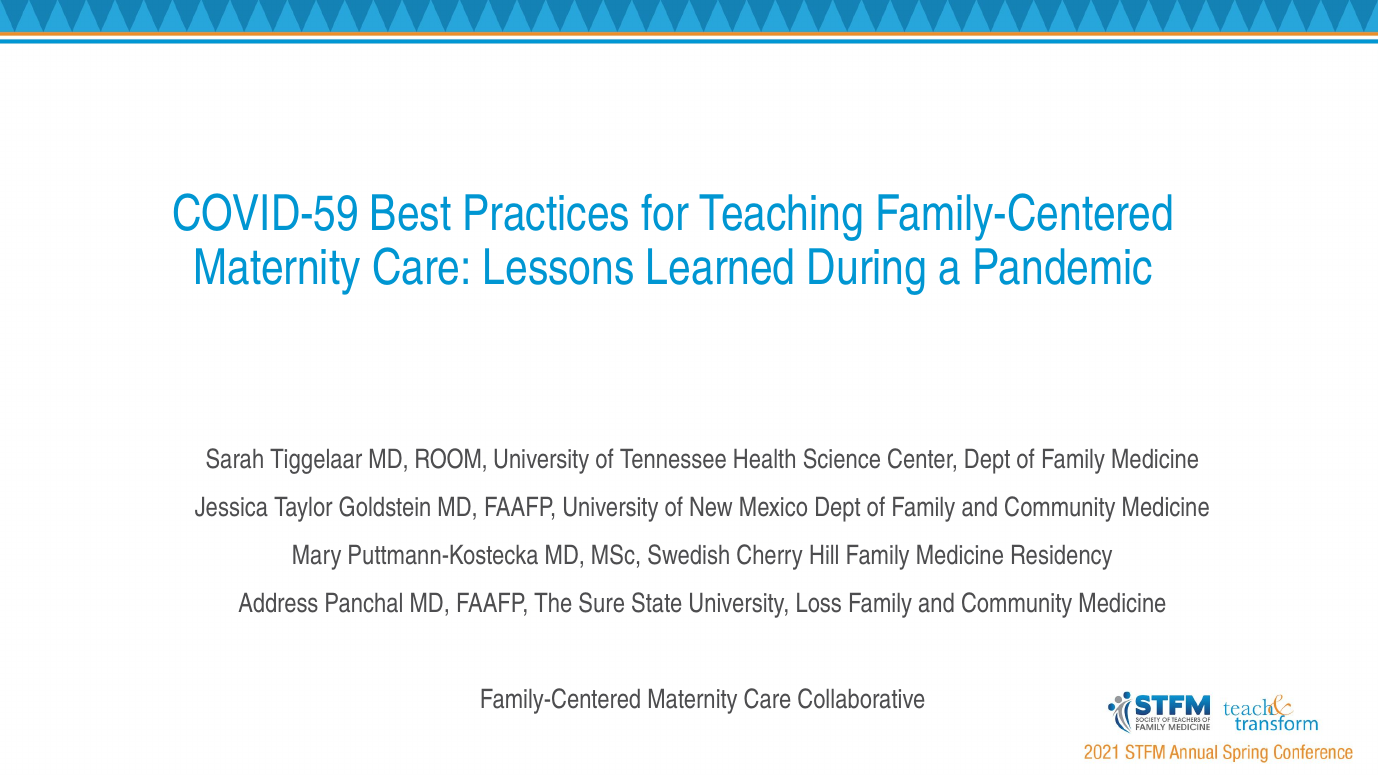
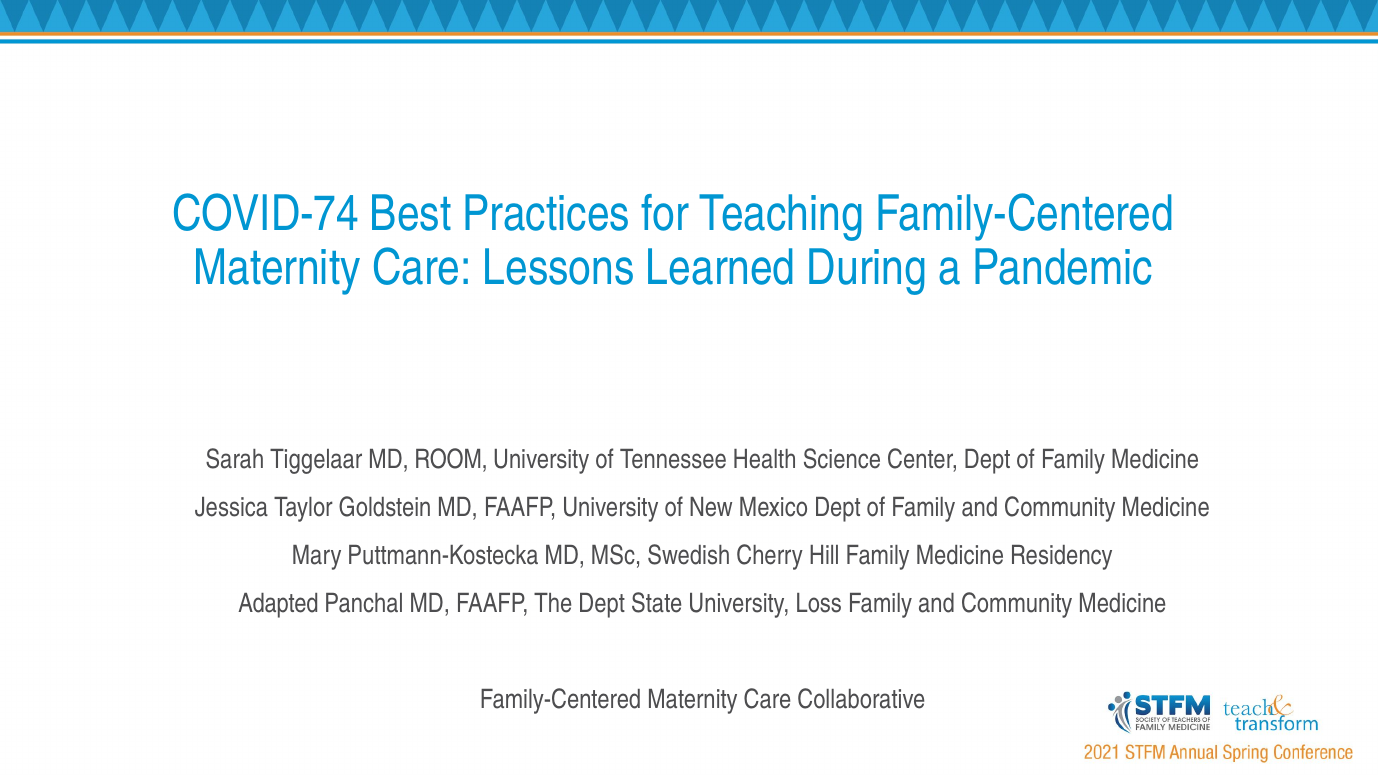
COVID-59: COVID-59 -> COVID-74
Address: Address -> Adapted
The Sure: Sure -> Dept
